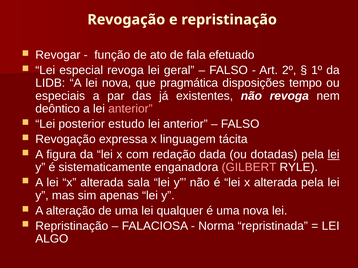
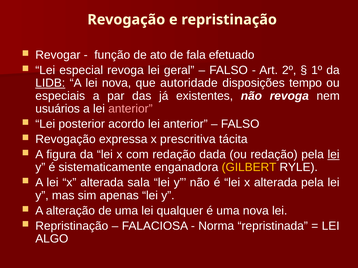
LIDB underline: none -> present
pragmática: pragmática -> autoridade
deôntico: deôntico -> usuários
estudo: estudo -> acordo
linguagem: linguagem -> prescritiva
ou dotadas: dotadas -> redação
GILBERT colour: pink -> yellow
